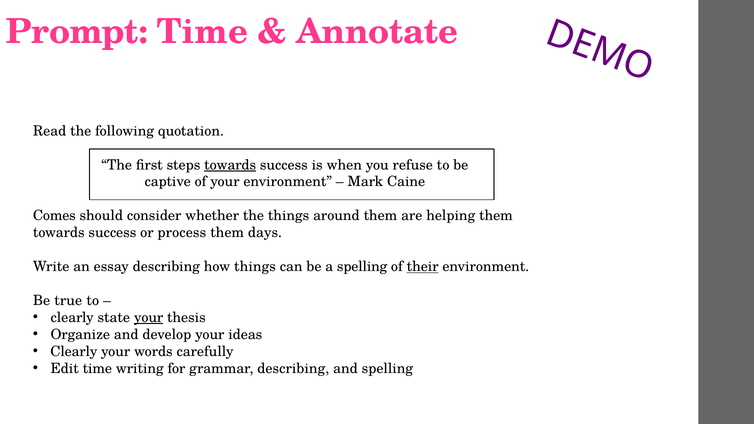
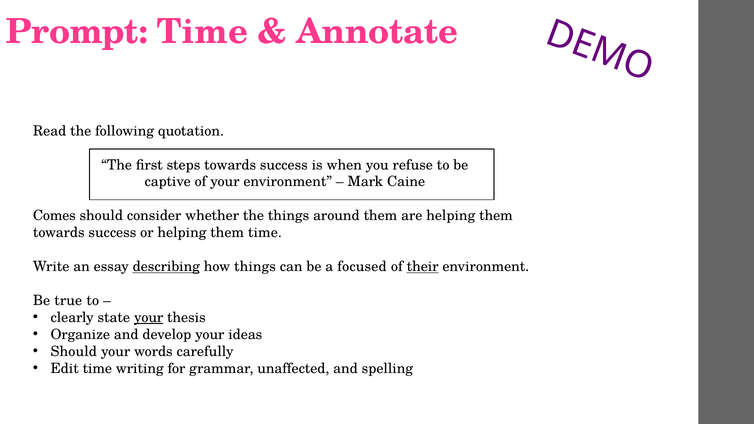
towards at (230, 165) underline: present -> none
or process: process -> helping
them days: days -> time
describing at (166, 267) underline: none -> present
a spelling: spelling -> focused
Clearly at (74, 352): Clearly -> Should
grammar describing: describing -> unaffected
